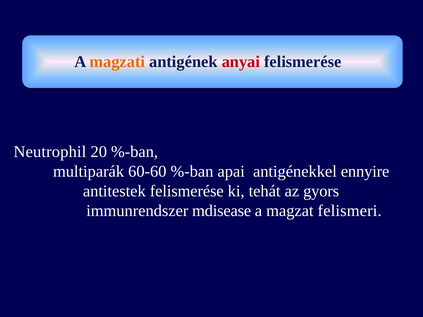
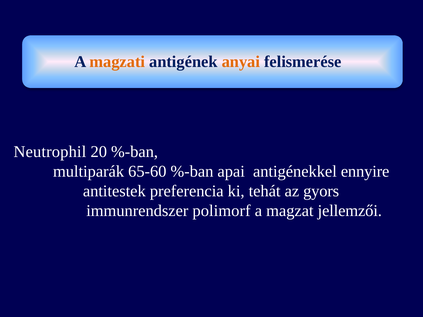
anyai colour: red -> orange
60-60: 60-60 -> 65-60
antitestek felismerése: felismerése -> preferencia
mdisease: mdisease -> polimorf
felismeri: felismeri -> jellemzői
